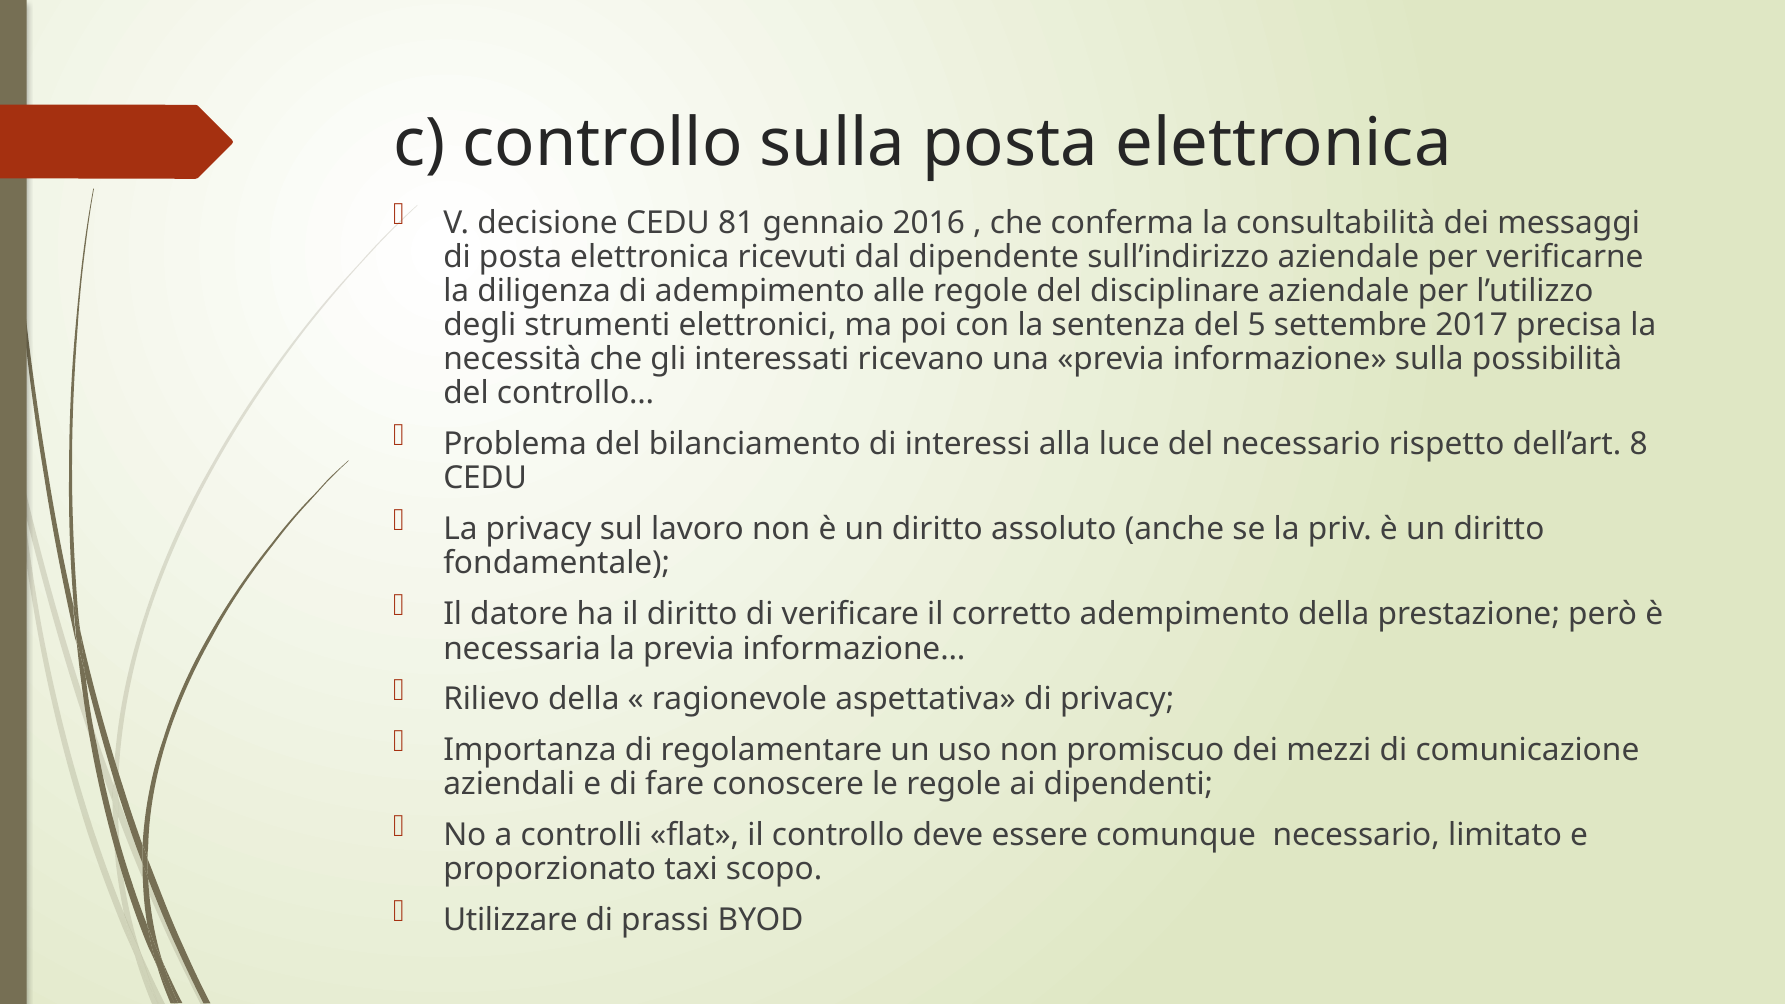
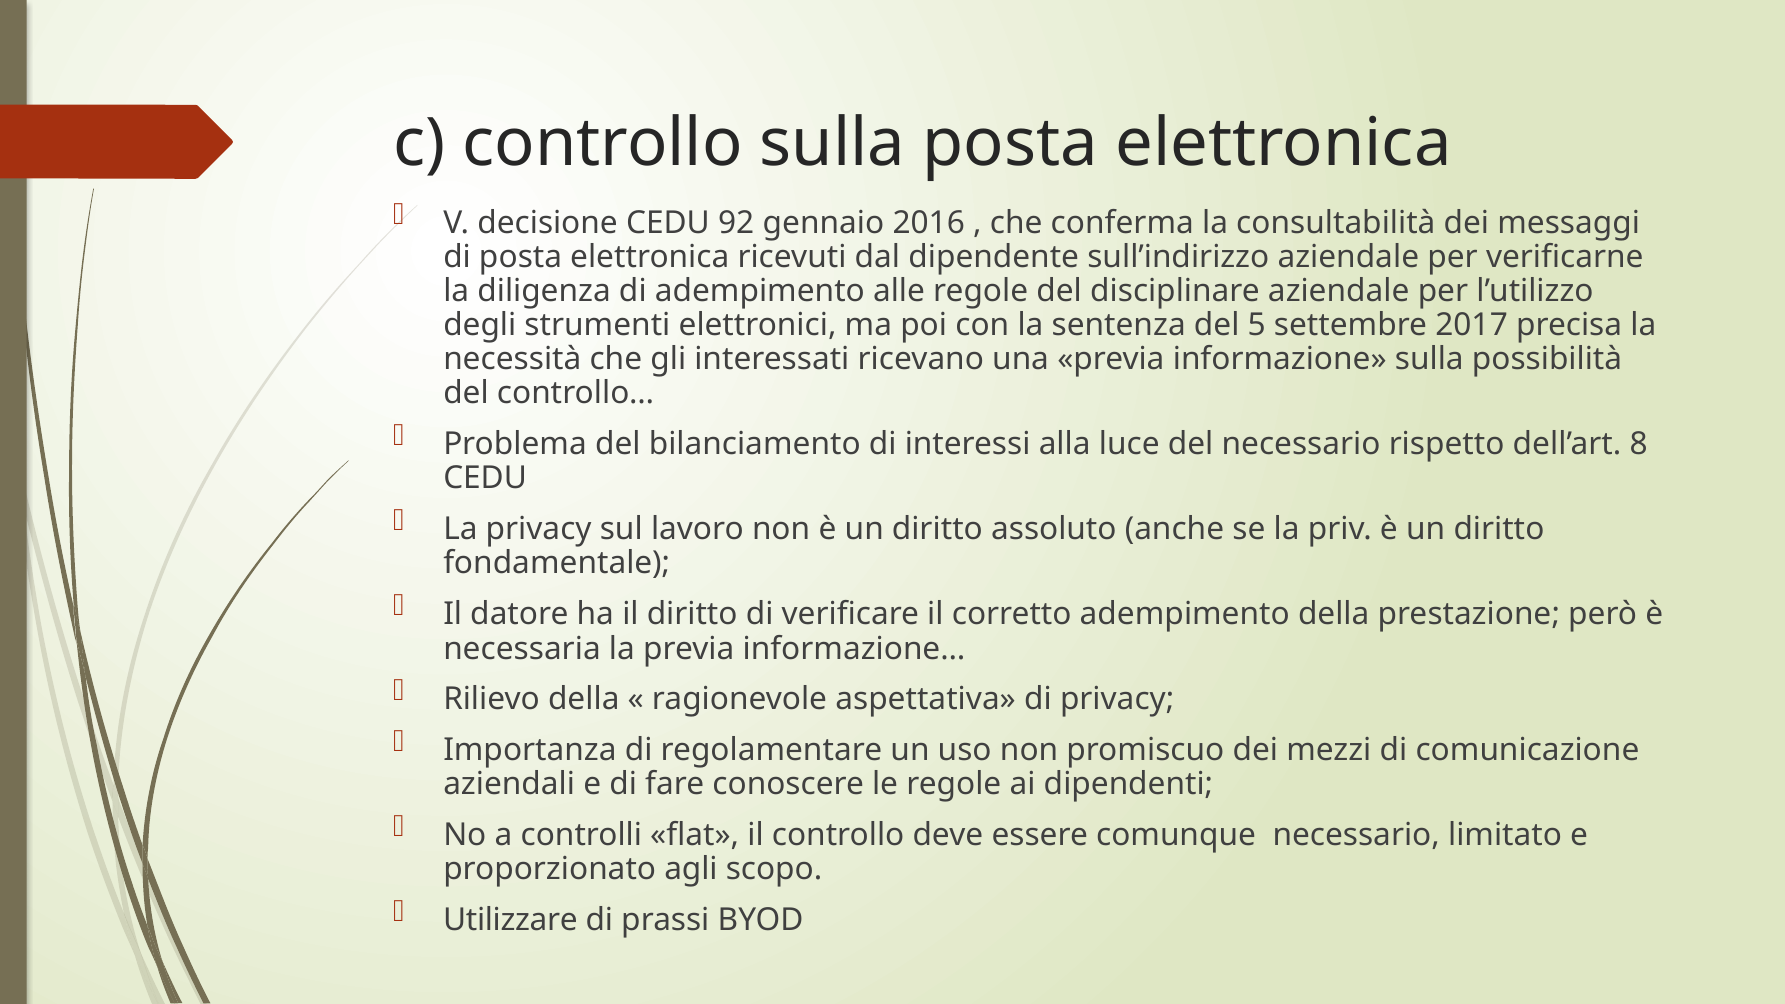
81: 81 -> 92
taxi: taxi -> agli
